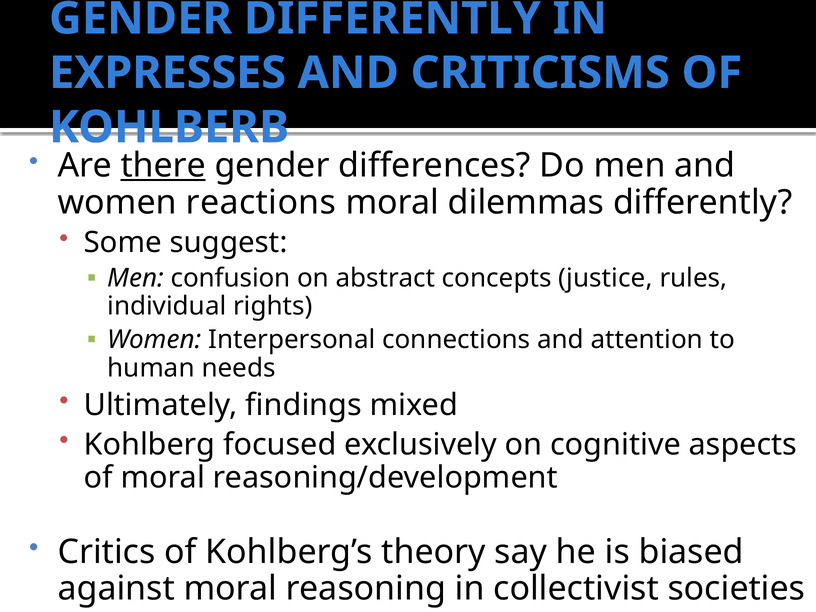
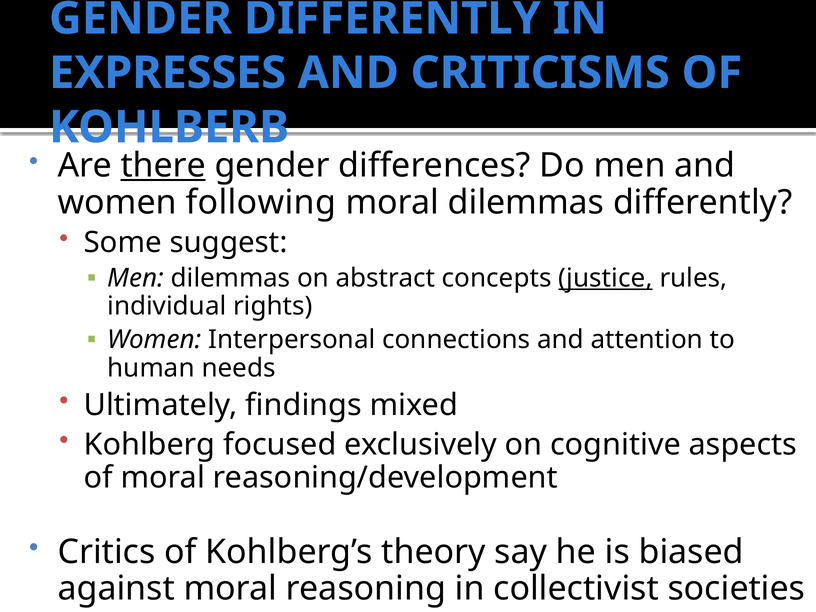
reactions: reactions -> following
Men confusion: confusion -> dilemmas
justice underline: none -> present
